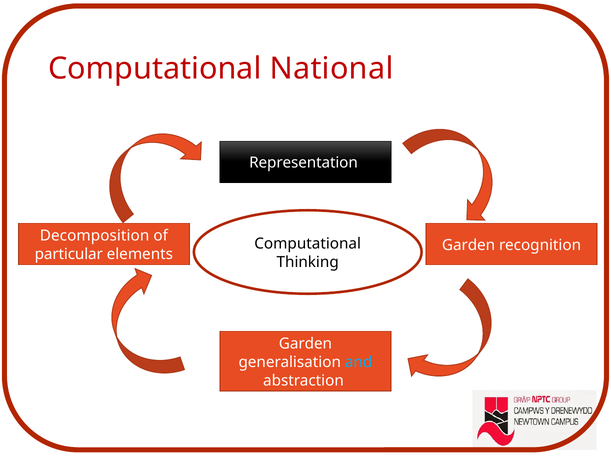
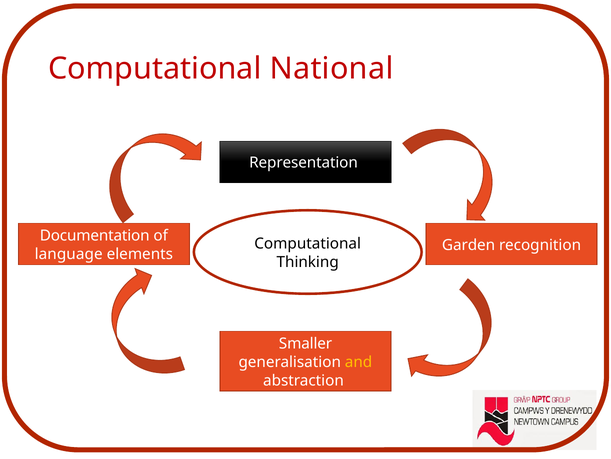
Decomposition: Decomposition -> Documentation
particular: particular -> language
Garden at (305, 343): Garden -> Smaller
and colour: light blue -> yellow
